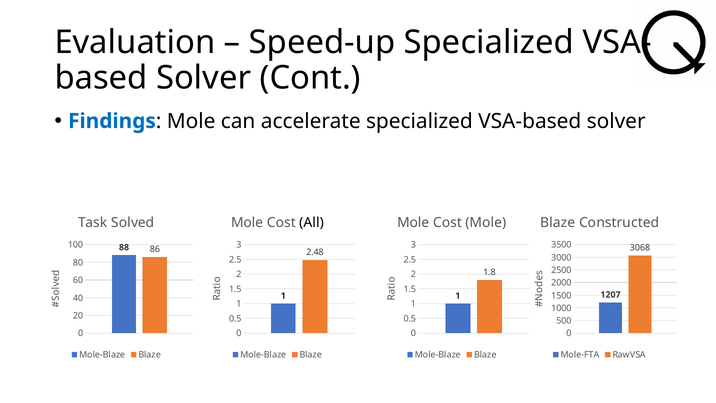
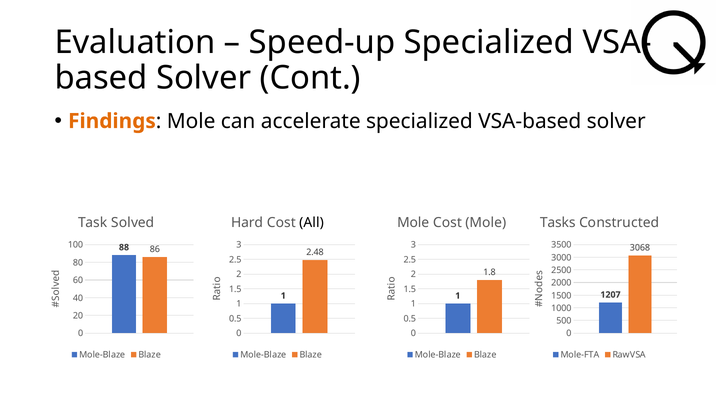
Findings colour: blue -> orange
Mole at (247, 222): Mole -> Hard
Blaze at (558, 222): Blaze -> Tasks
